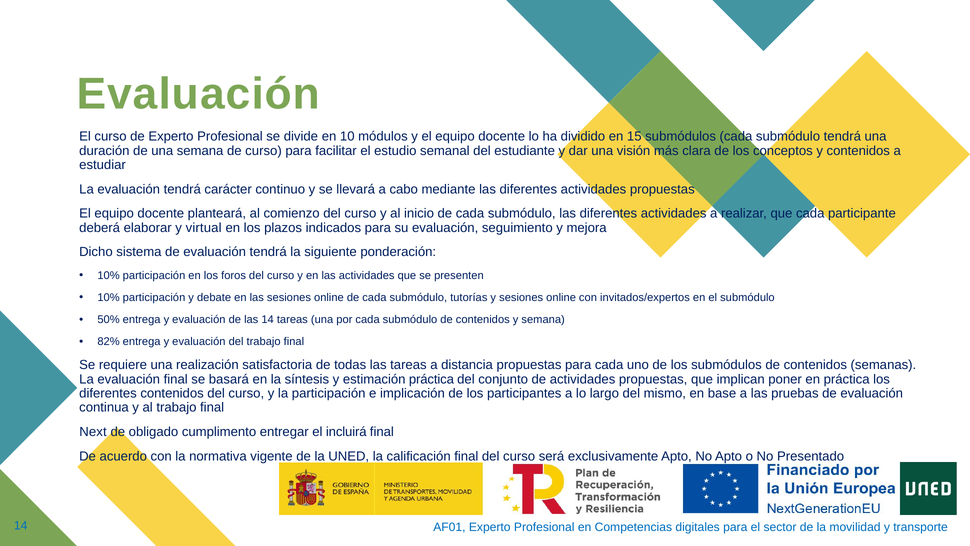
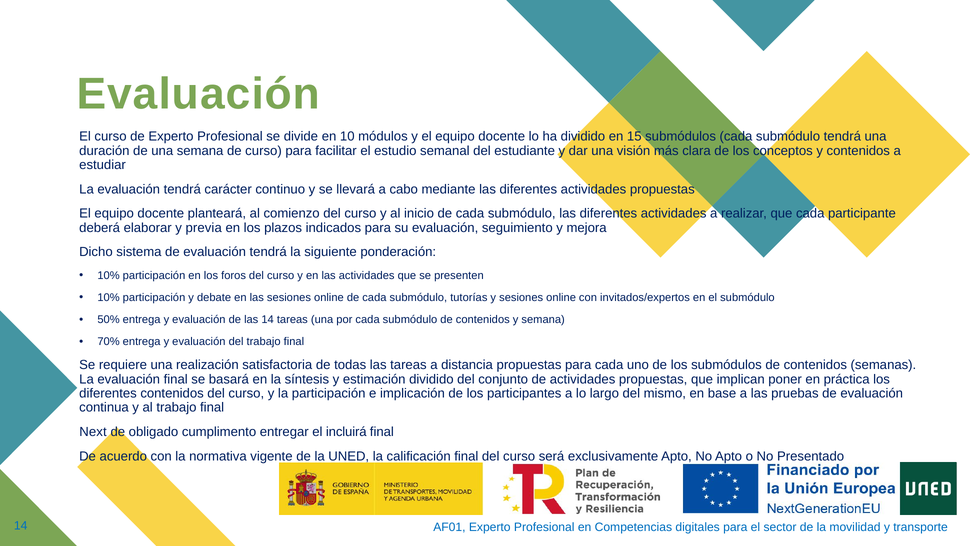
virtual: virtual -> previa
82%: 82% -> 70%
estimación práctica: práctica -> dividido
